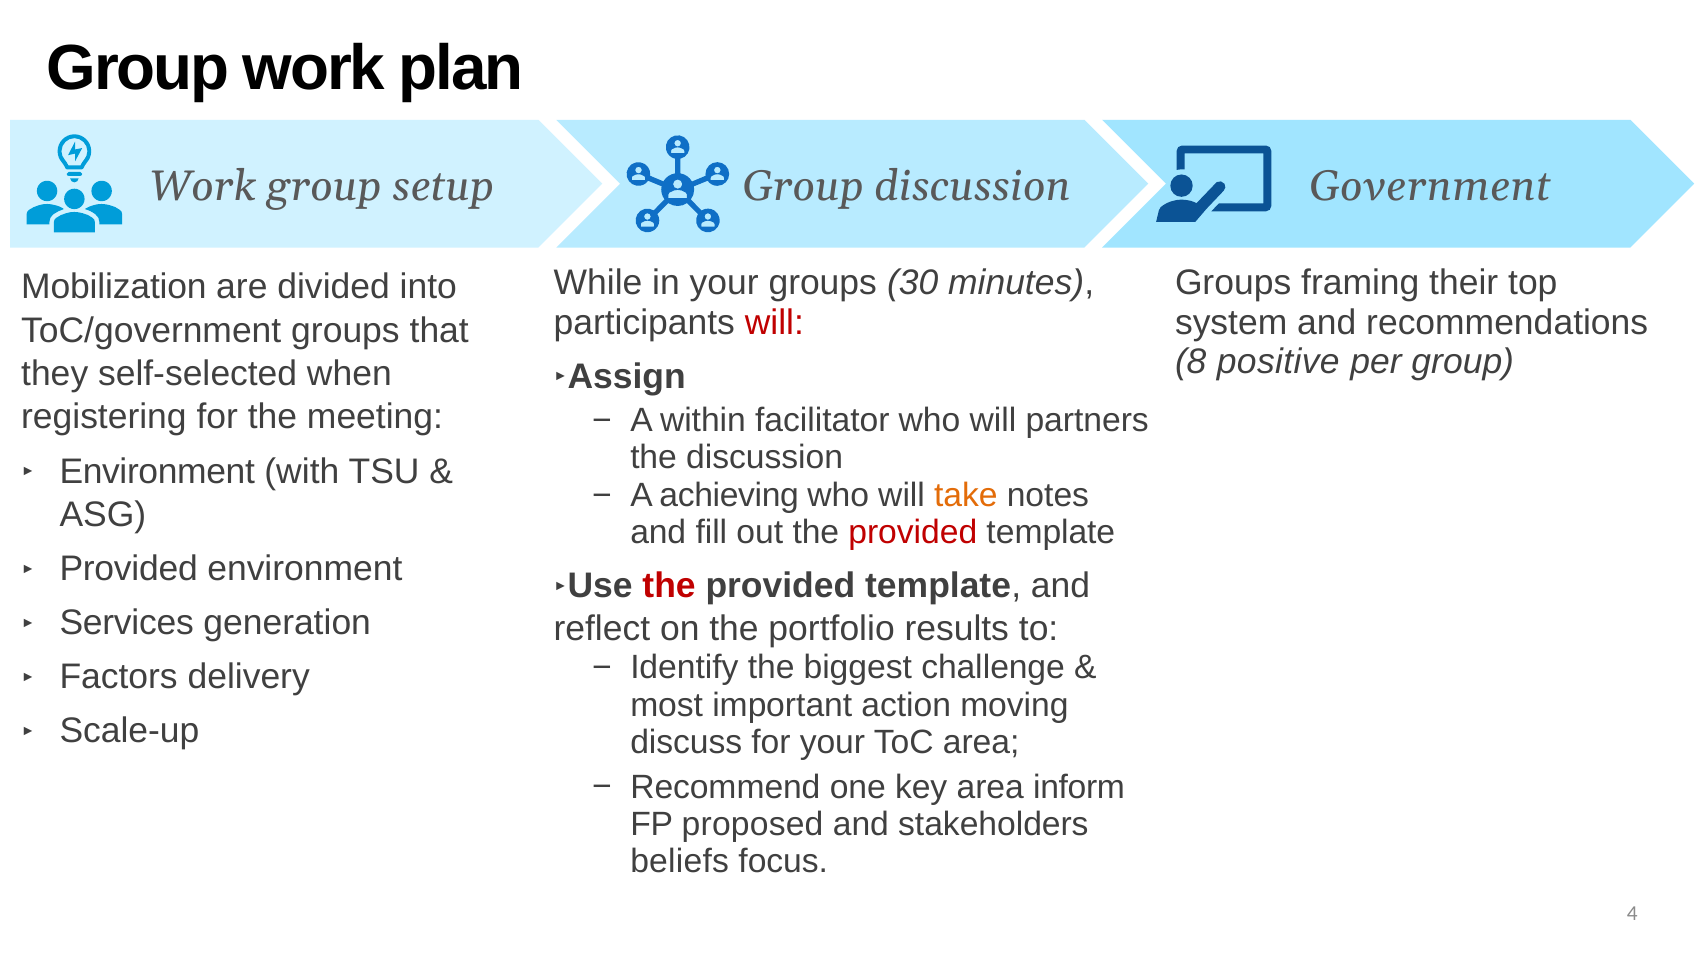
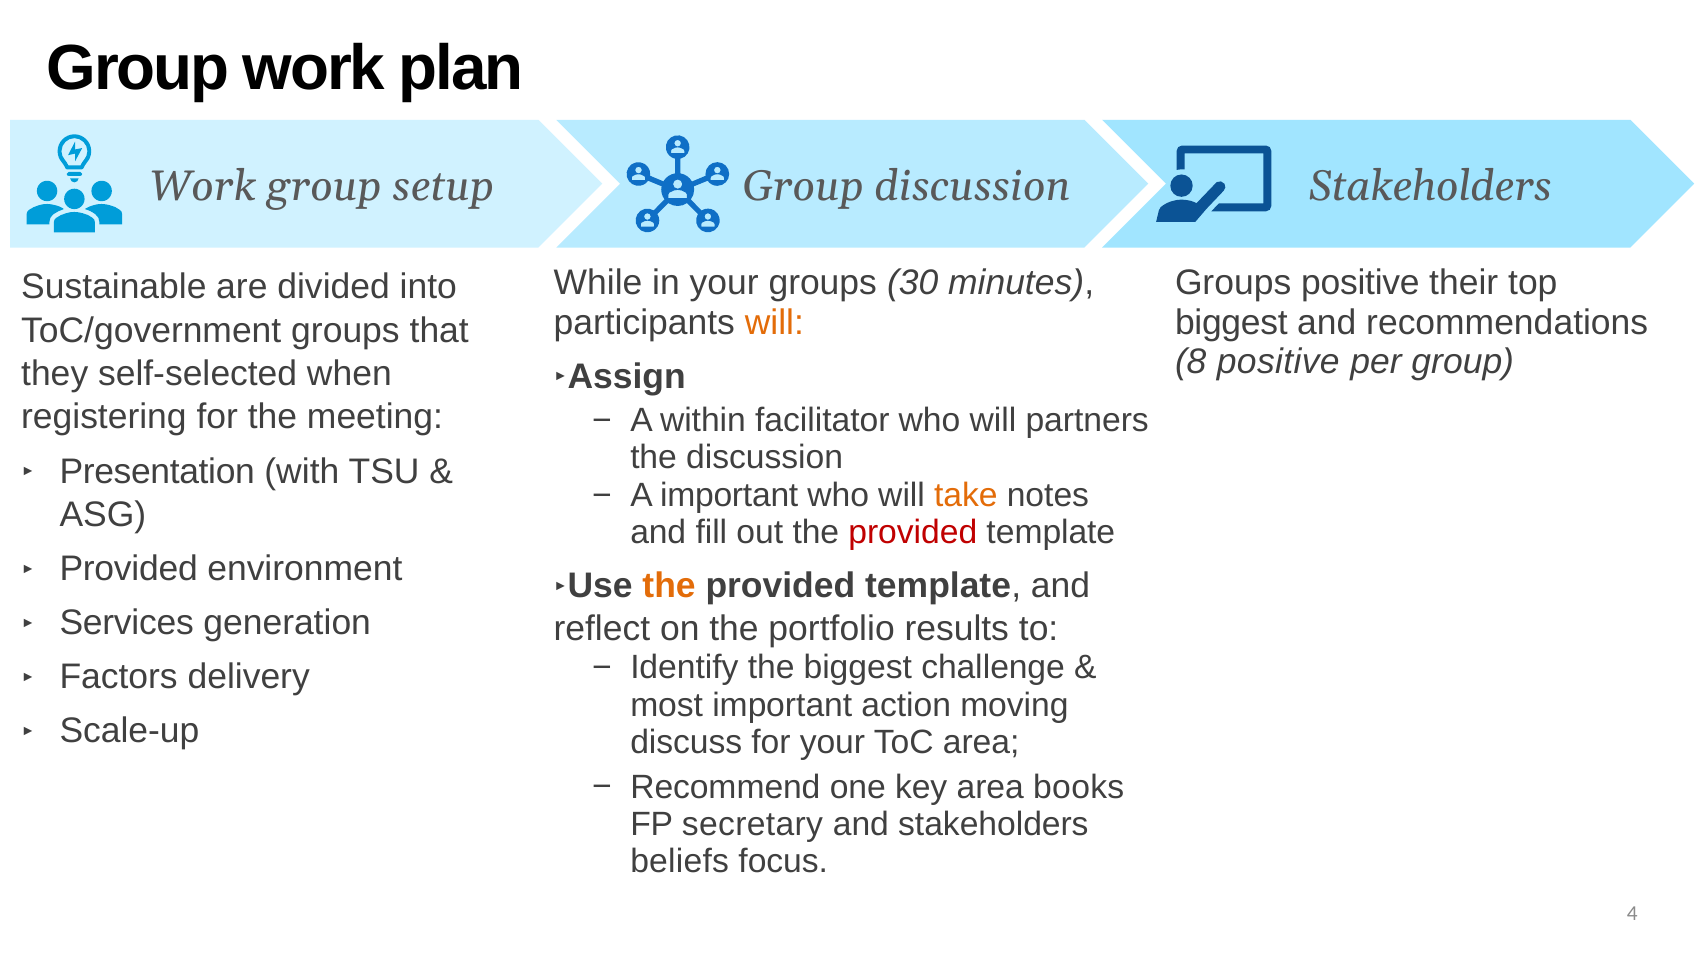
discussion Government: Government -> Stakeholders
Groups framing: framing -> positive
Mobilization: Mobilization -> Sustainable
will at (774, 322) colour: red -> orange
system at (1231, 322): system -> biggest
Environment at (157, 471): Environment -> Presentation
A achieving: achieving -> important
the at (669, 586) colour: red -> orange
inform: inform -> books
proposed: proposed -> secretary
